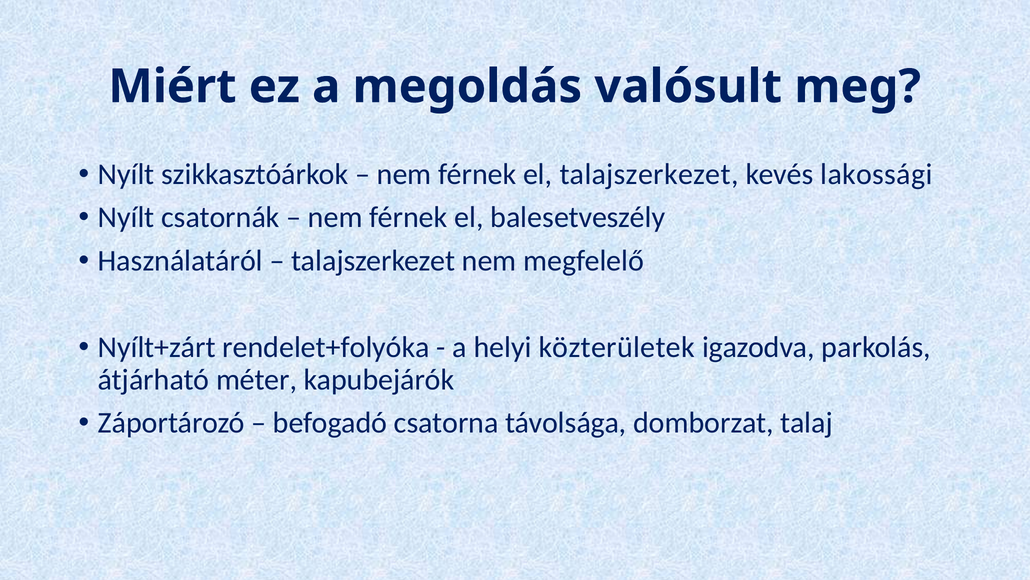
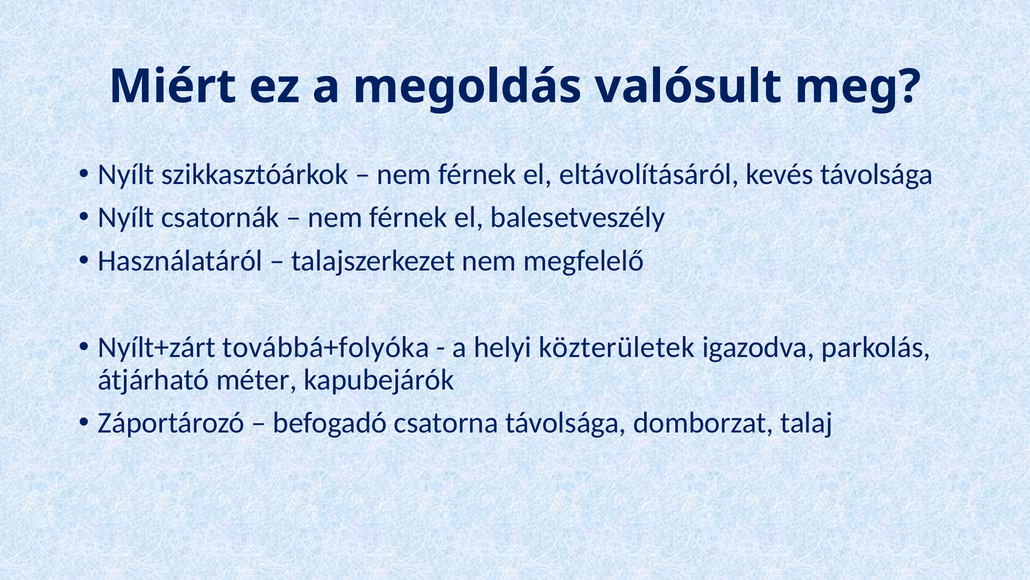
el talajszerkezet: talajszerkezet -> eltávolításáról
kevés lakossági: lakossági -> távolsága
rendelet+folyóka: rendelet+folyóka -> továbbá+folyóka
